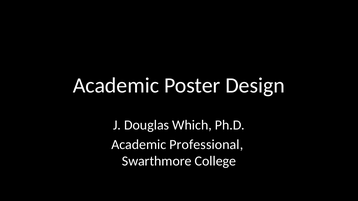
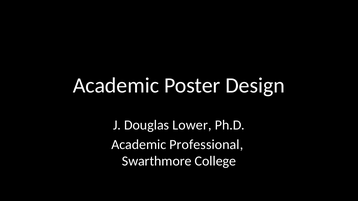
Which: Which -> Lower
